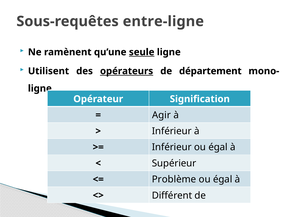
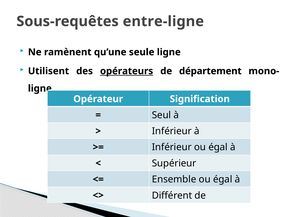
seule underline: present -> none
Agir: Agir -> Seul
Problème: Problème -> Ensemble
